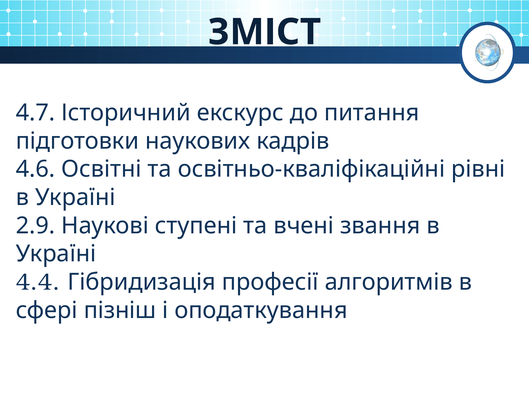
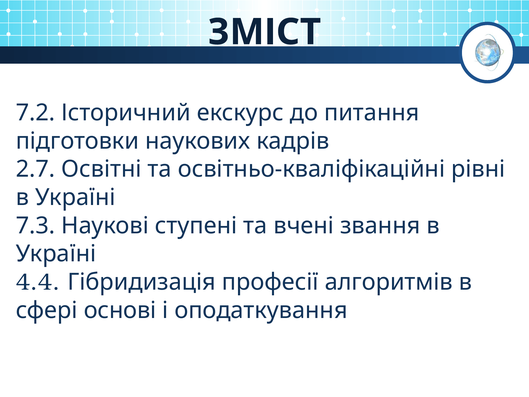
4.7: 4.7 -> 7.2
4.6: 4.6 -> 2.7
2.9: 2.9 -> 7.3
пізніш: пізніш -> основі
